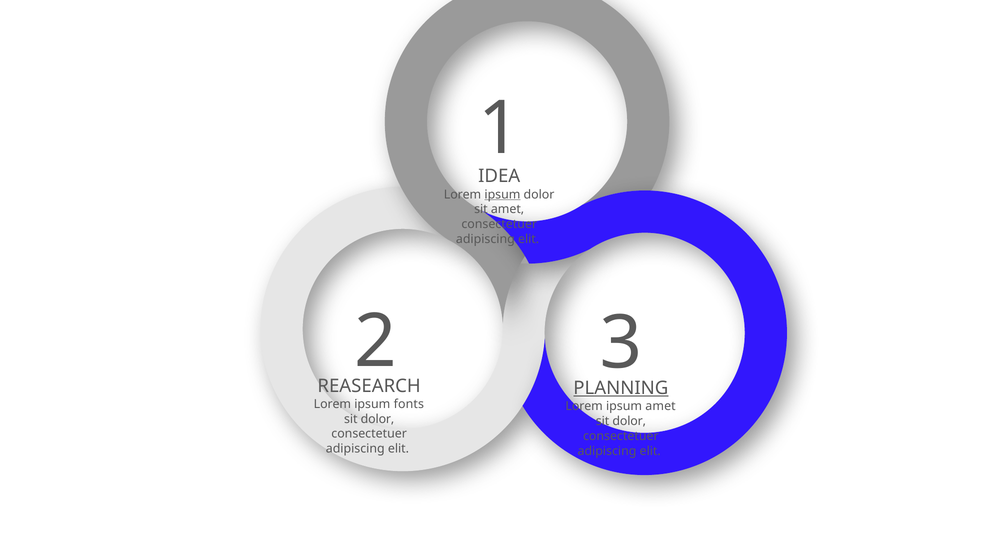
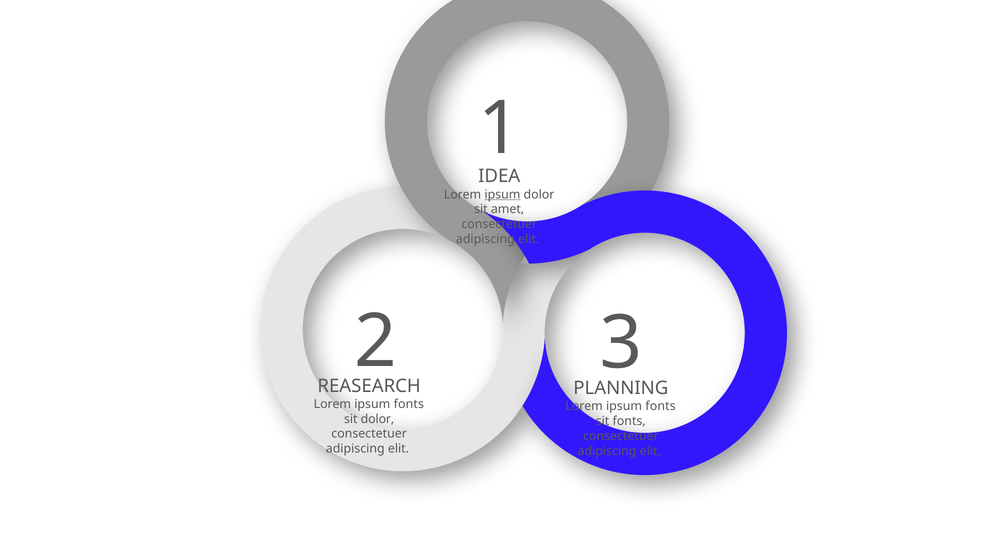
PLANNING underline: present -> none
amet at (661, 406): amet -> fonts
dolor at (629, 421): dolor -> fonts
